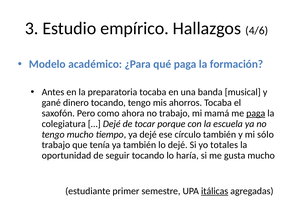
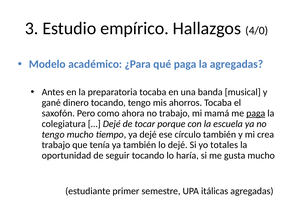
4/6: 4/6 -> 4/0
la formación: formación -> agregadas
sólo: sólo -> crea
itálicas underline: present -> none
